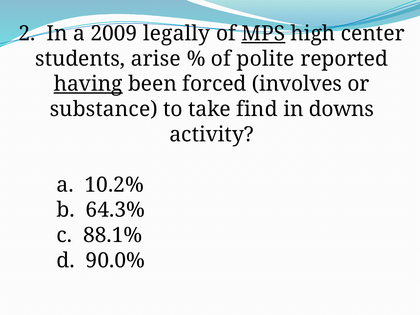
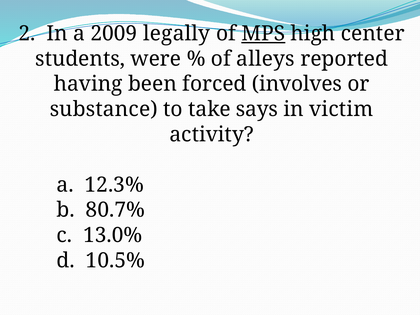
arise: arise -> were
polite: polite -> alleys
having underline: present -> none
find: find -> says
downs: downs -> victim
10.2%: 10.2% -> 12.3%
64.3%: 64.3% -> 80.7%
88.1%: 88.1% -> 13.0%
90.0%: 90.0% -> 10.5%
